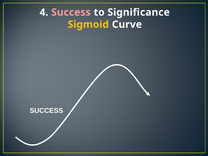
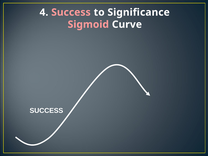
Sigmoid colour: yellow -> pink
